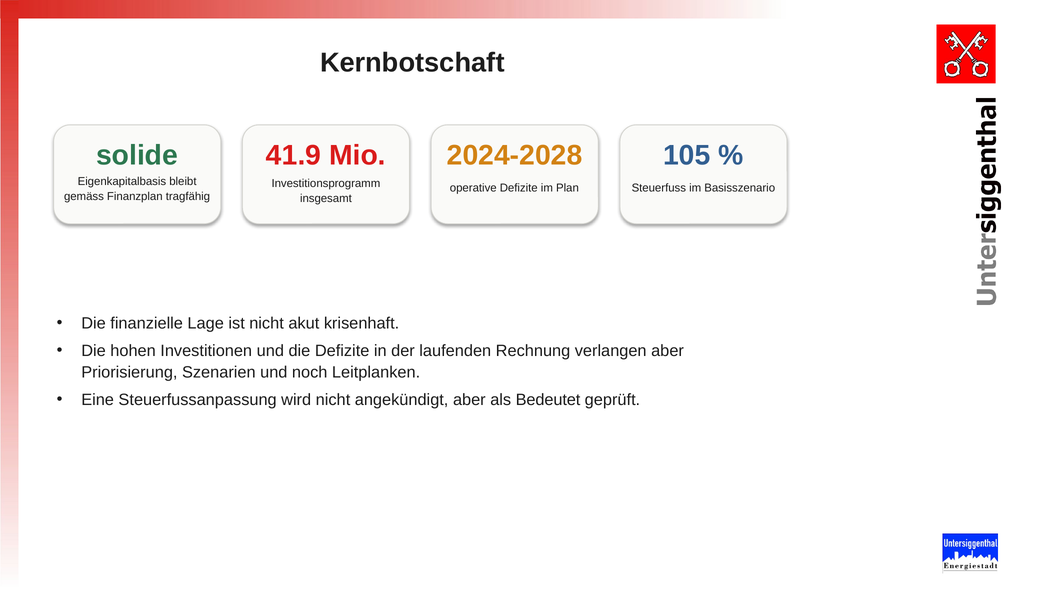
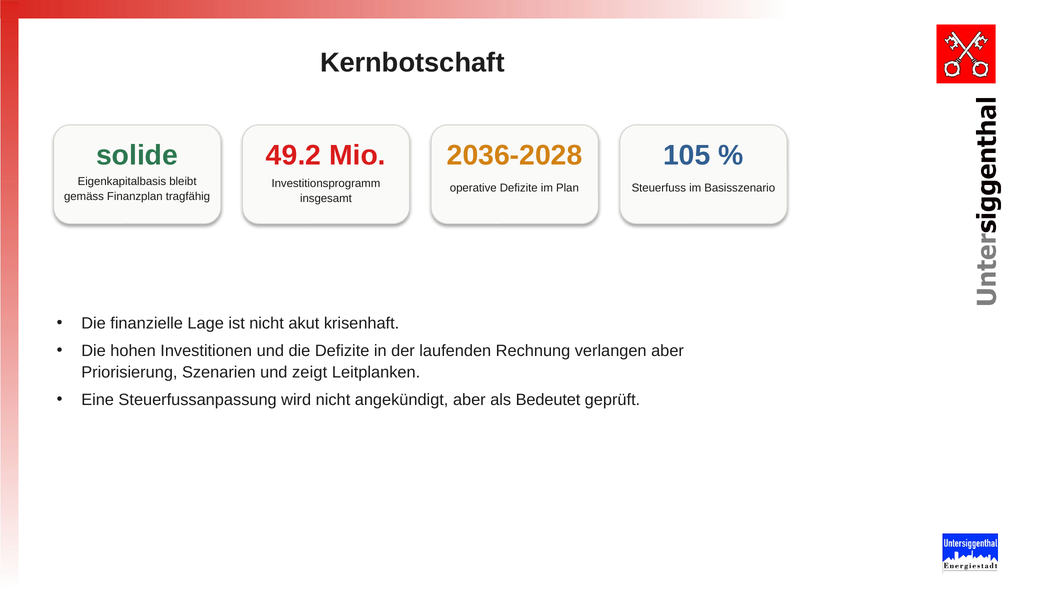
41.9: 41.9 -> 49.2
2024-2028: 2024-2028 -> 2036-2028
noch: noch -> zeigt
